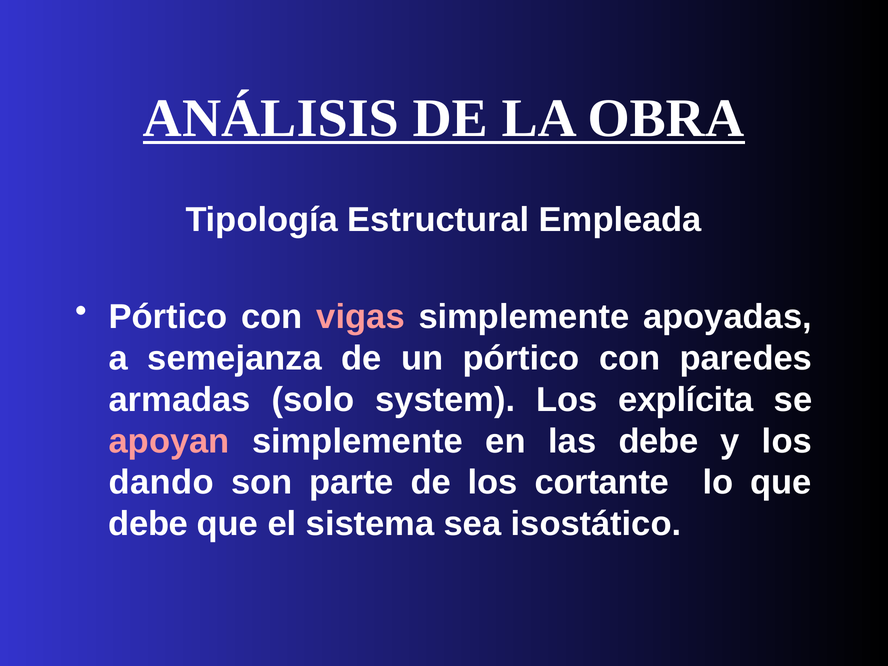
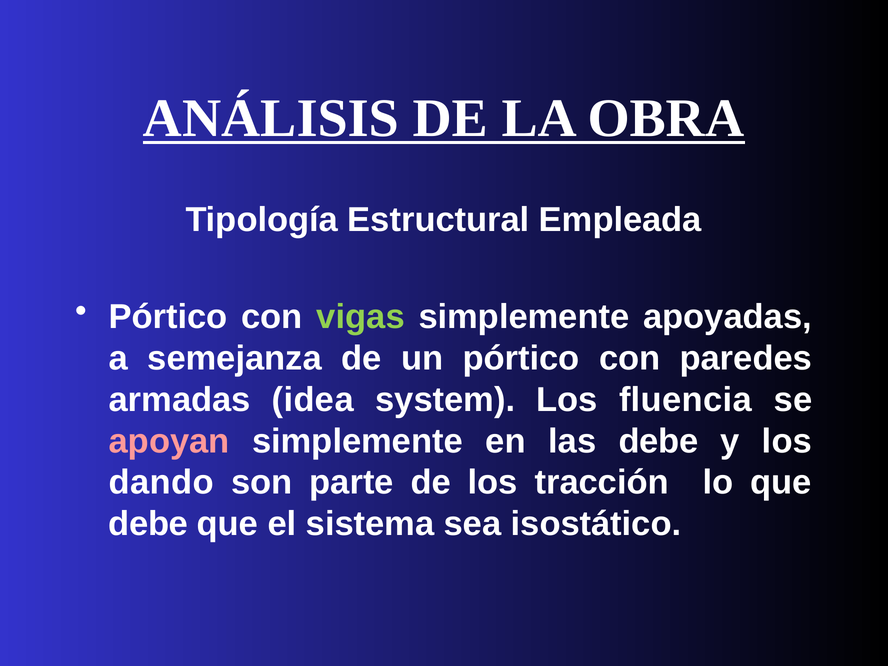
vigas colour: pink -> light green
solo: solo -> idea
explícita: explícita -> fluencia
cortante: cortante -> tracción
